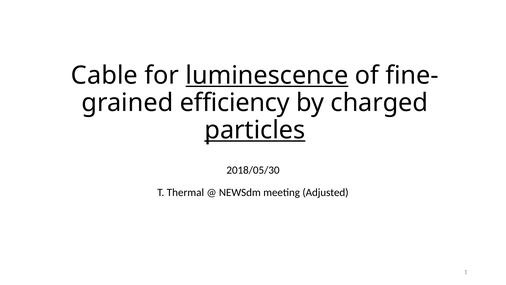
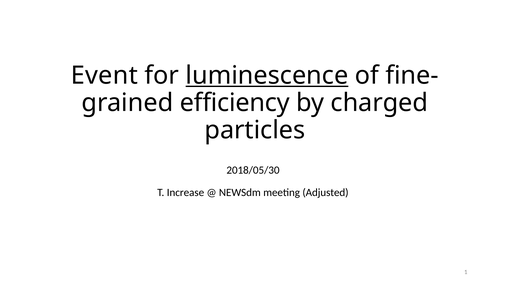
Cable: Cable -> Event
particles underline: present -> none
Thermal: Thermal -> Increase
